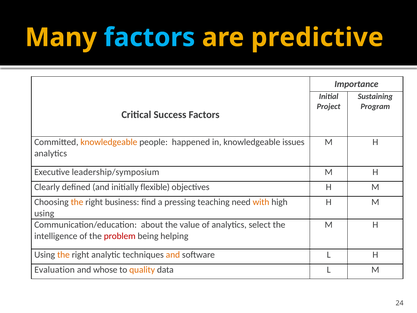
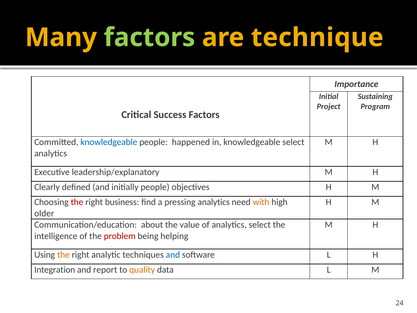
factors at (149, 37) colour: light blue -> light green
predictive: predictive -> technique
knowledgeable at (109, 142) colour: orange -> blue
knowledgeable issues: issues -> select
leadership/symposium: leadership/symposium -> leadership/explanatory
initially flexible: flexible -> people
the at (77, 202) colour: orange -> red
pressing teaching: teaching -> analytics
using at (44, 213): using -> older
and at (173, 255) colour: orange -> blue
Evaluation: Evaluation -> Integration
whose: whose -> report
